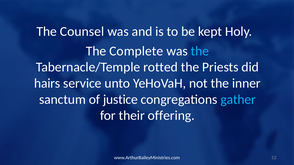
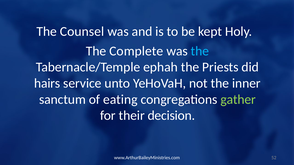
rotted: rotted -> ephah
justice: justice -> eating
gather colour: light blue -> light green
offering: offering -> decision
